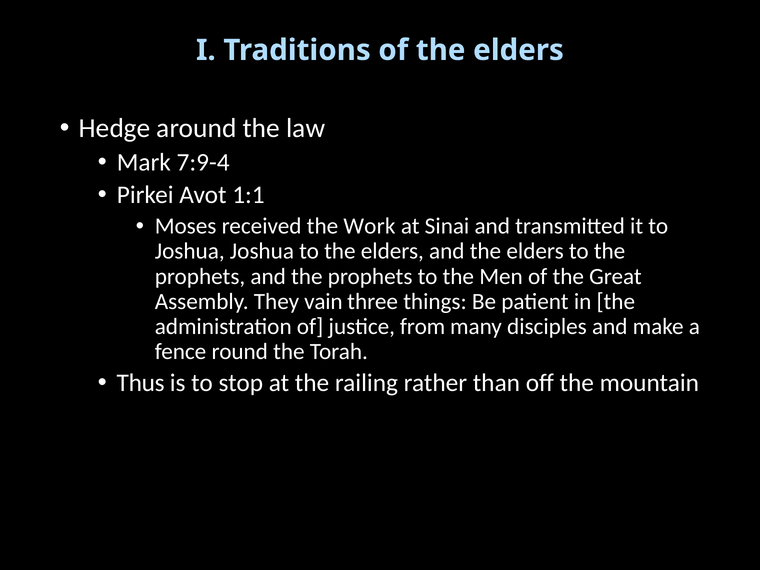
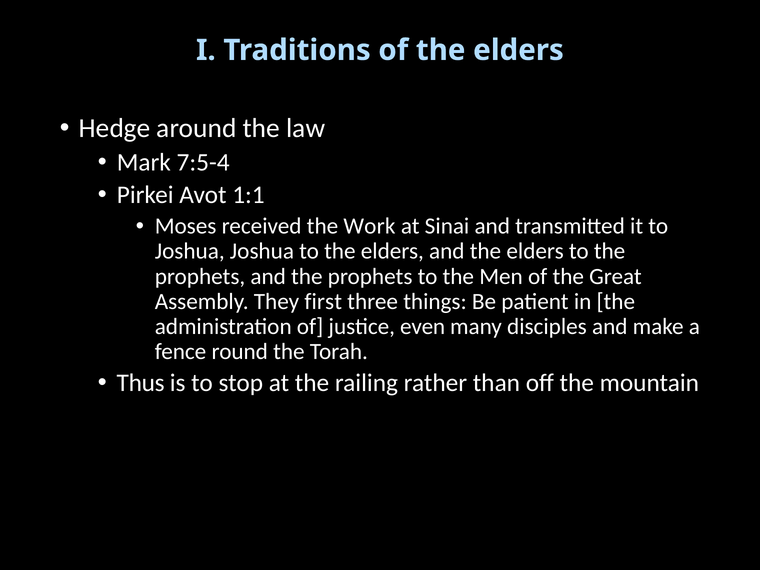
7:9-4: 7:9-4 -> 7:5-4
vain: vain -> first
from: from -> even
